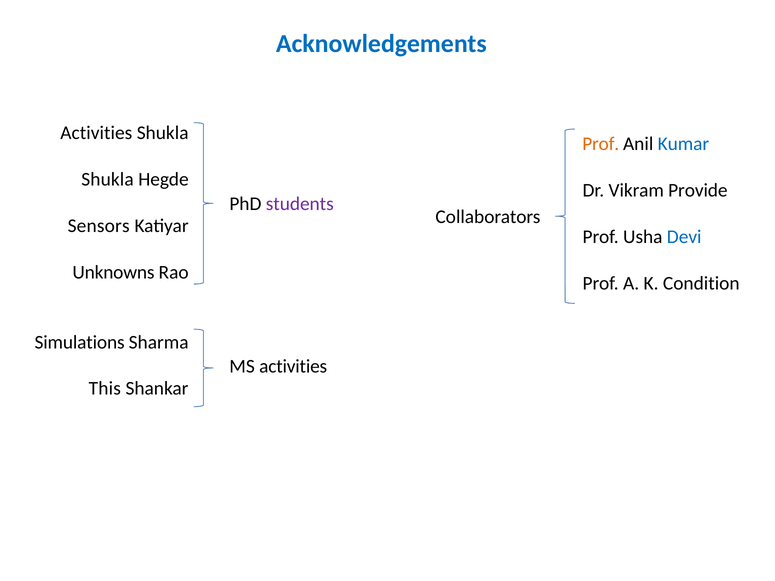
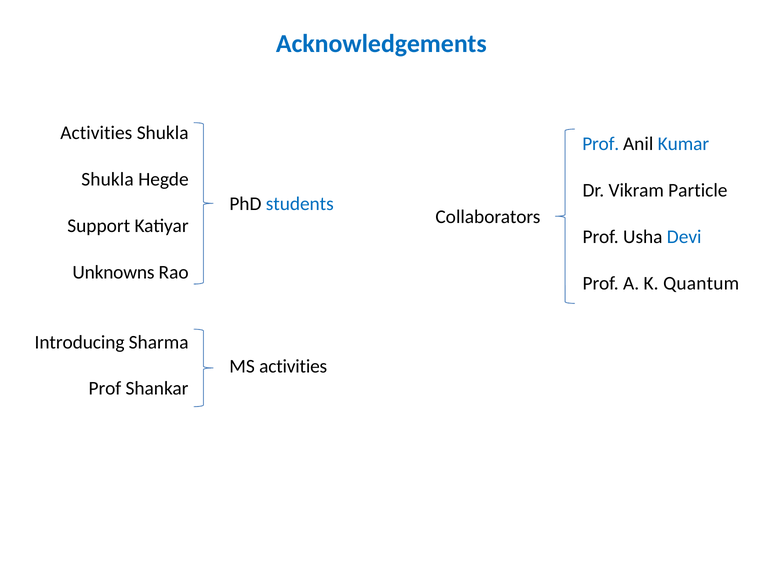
Prof at (601, 144) colour: orange -> blue
Provide: Provide -> Particle
students colour: purple -> blue
Sensors: Sensors -> Support
Condition: Condition -> Quantum
Simulations: Simulations -> Introducing
This at (105, 389): This -> Prof
